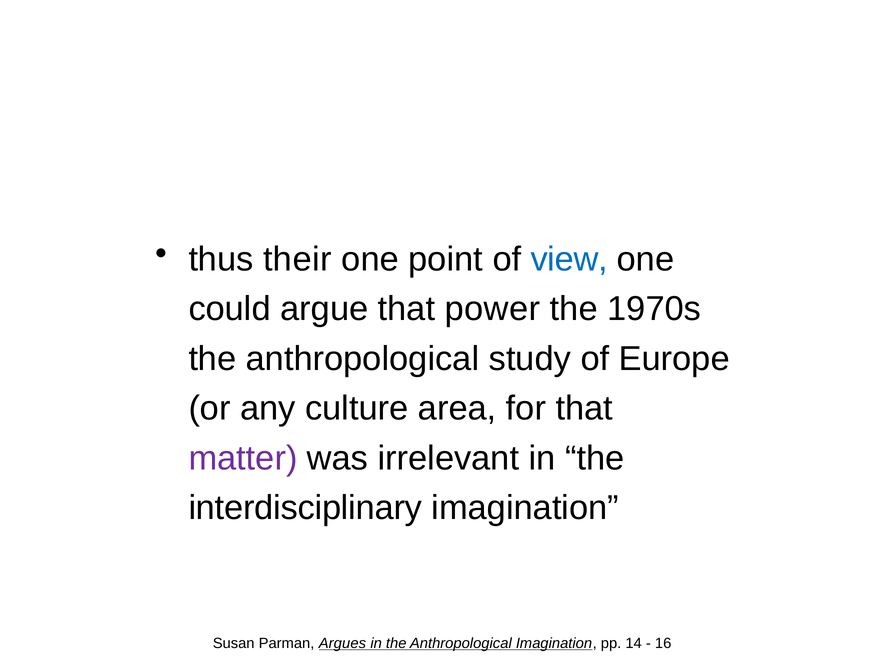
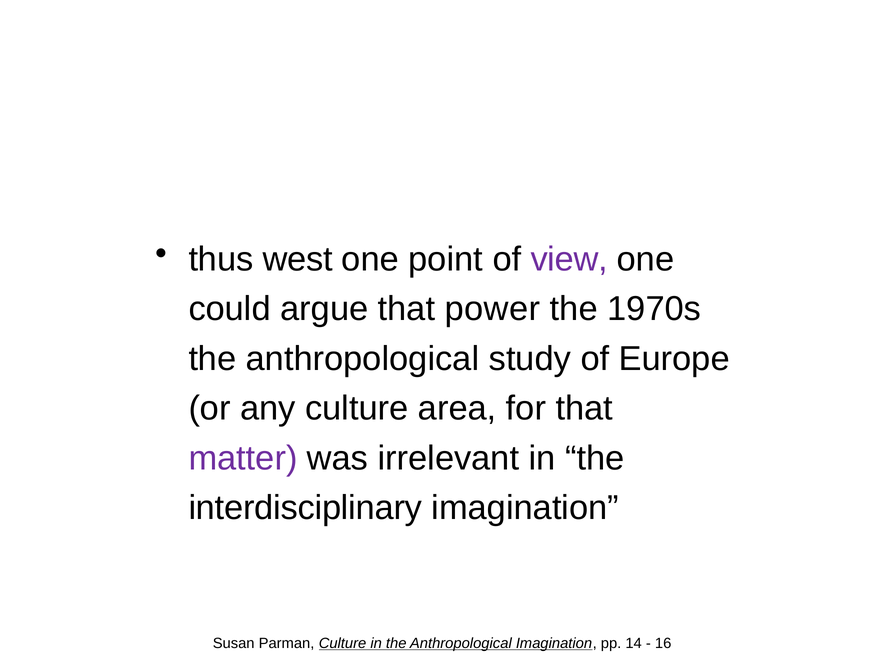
their: their -> west
view colour: blue -> purple
Parman Argues: Argues -> Culture
